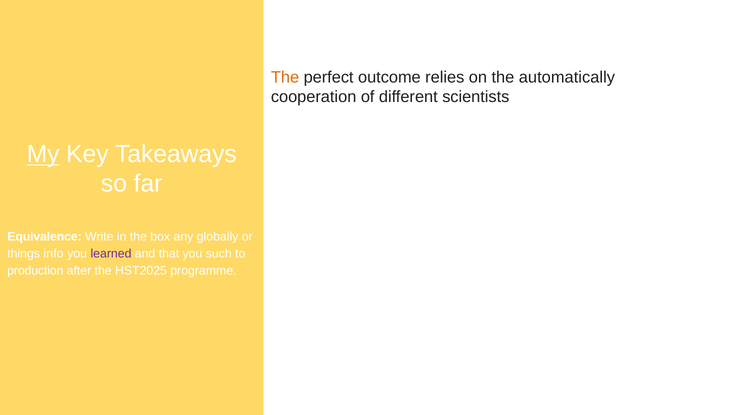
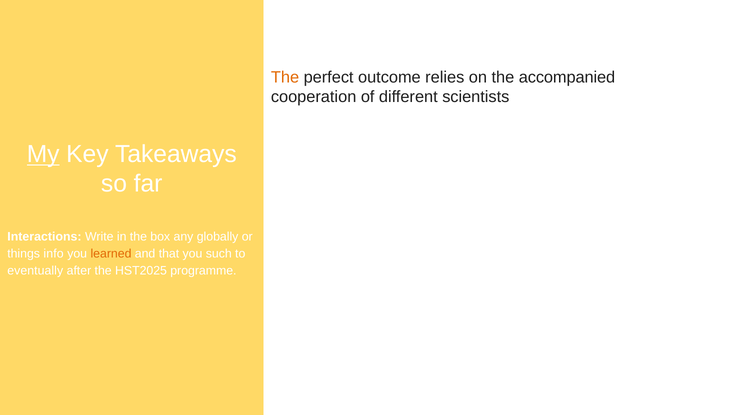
automatically: automatically -> accompanied
Equivalence: Equivalence -> Interactions
learned colour: purple -> orange
production: production -> eventually
